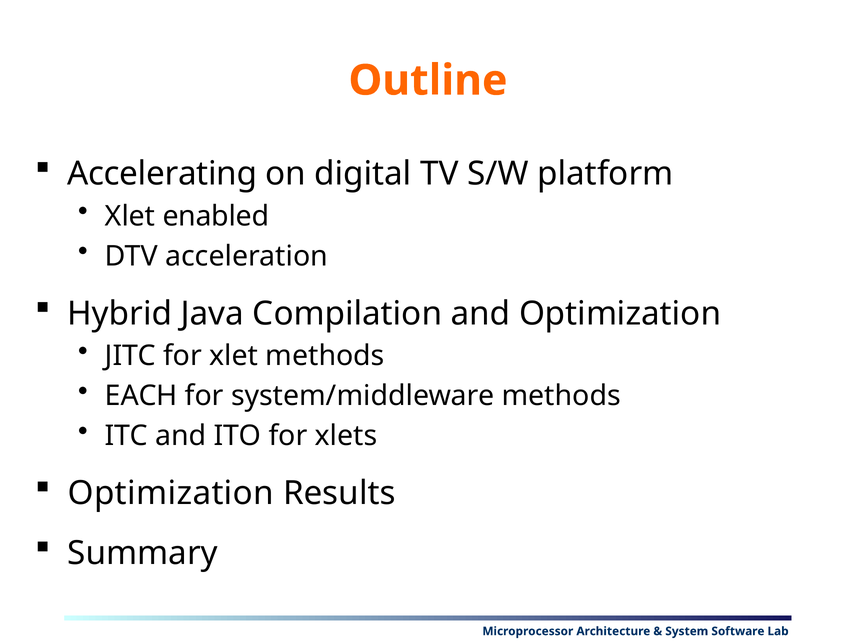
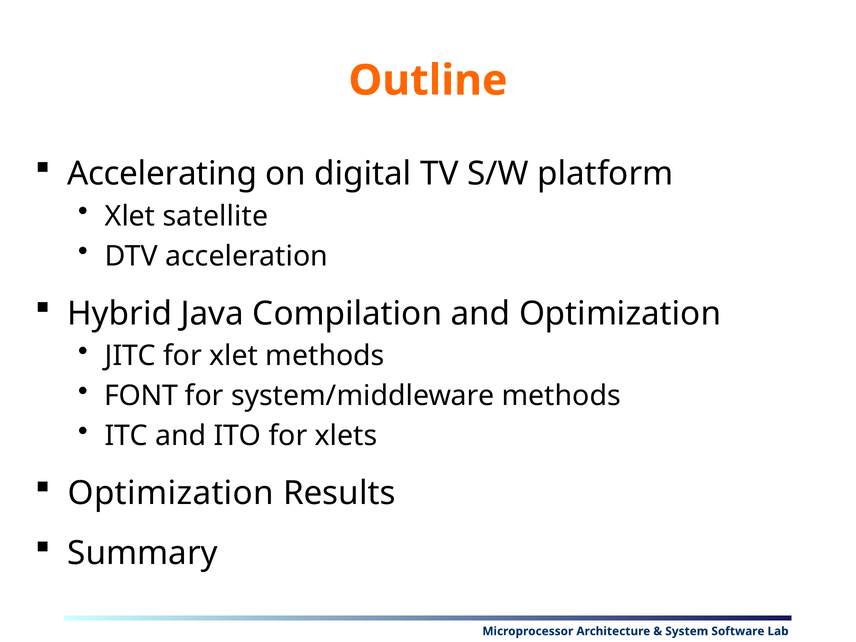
enabled: enabled -> satellite
EACH: EACH -> FONT
